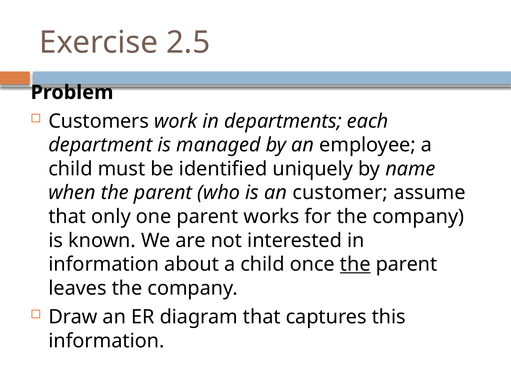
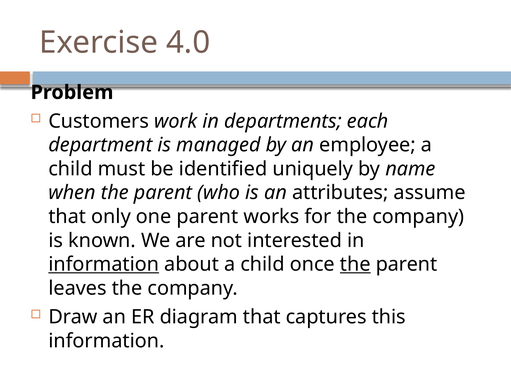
2.5: 2.5 -> 4.0
customer: customer -> attributes
information at (104, 264) underline: none -> present
